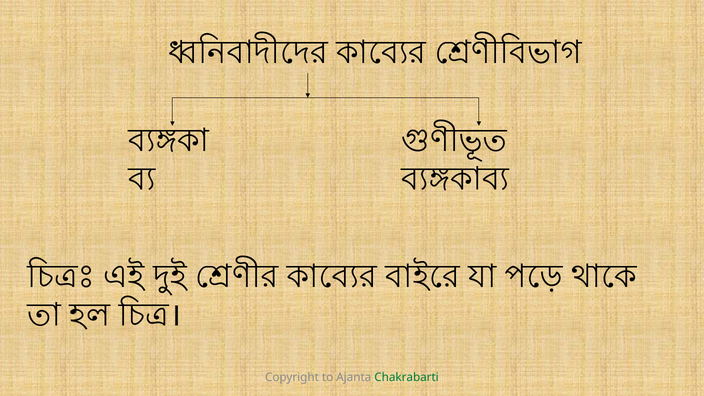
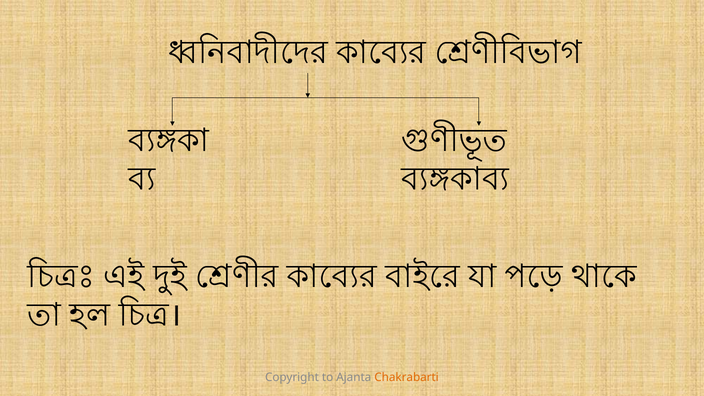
Chakrabarti colour: green -> orange
